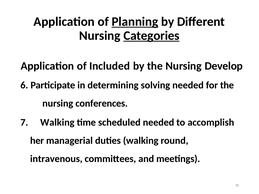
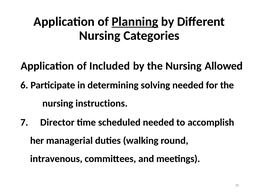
Categories underline: present -> none
Develop: Develop -> Allowed
conferences: conferences -> instructions
Walking at (57, 123): Walking -> Director
